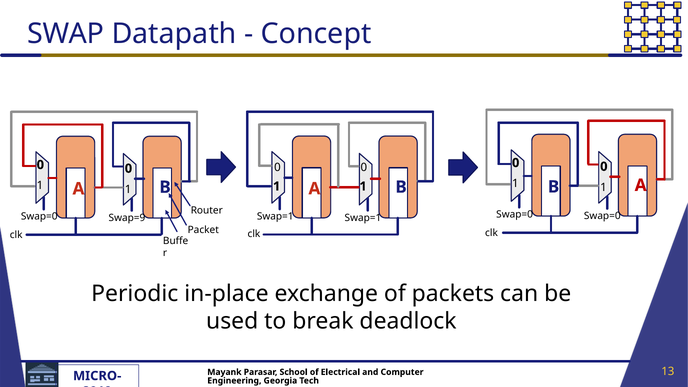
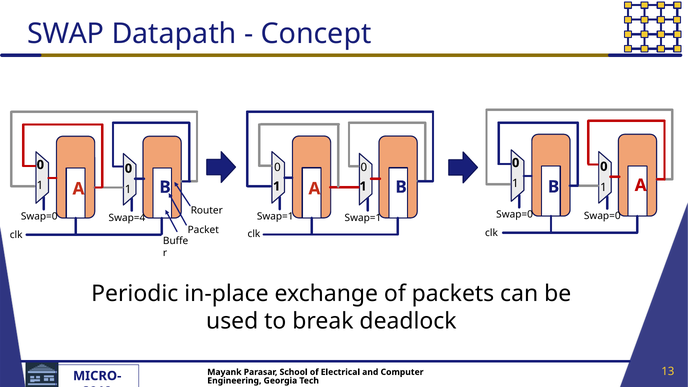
Swap=9: Swap=9 -> Swap=4
